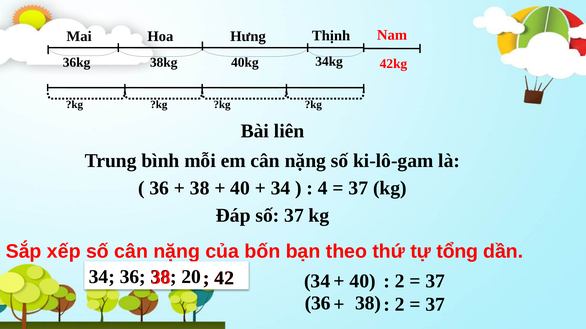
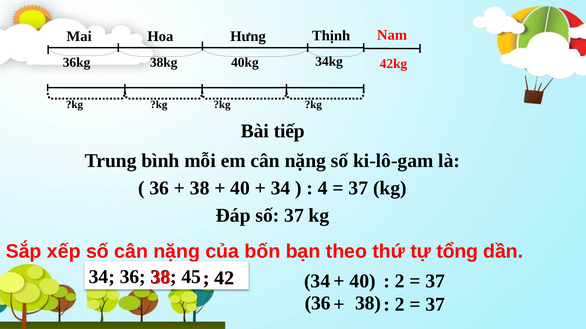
liên: liên -> tiếp
20: 20 -> 45
